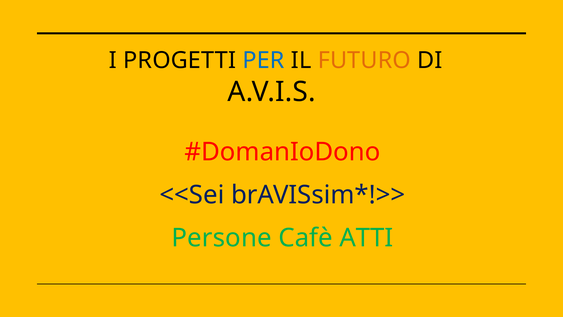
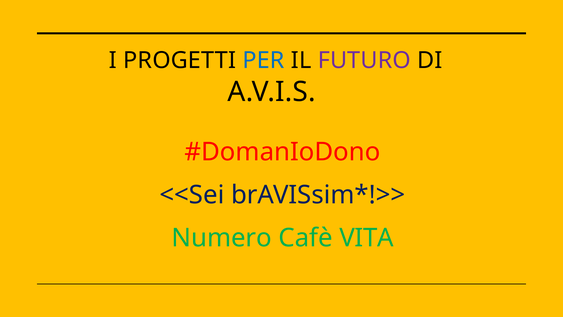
FUTURO colour: orange -> purple
Persone: Persone -> Numero
ATTI: ATTI -> VITA
